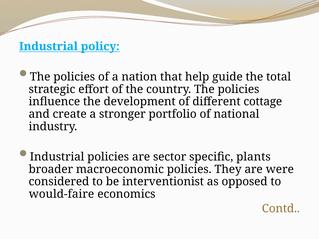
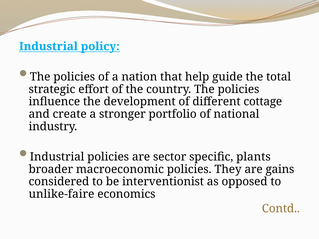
were: were -> gains
would-faire: would-faire -> unlike-faire
